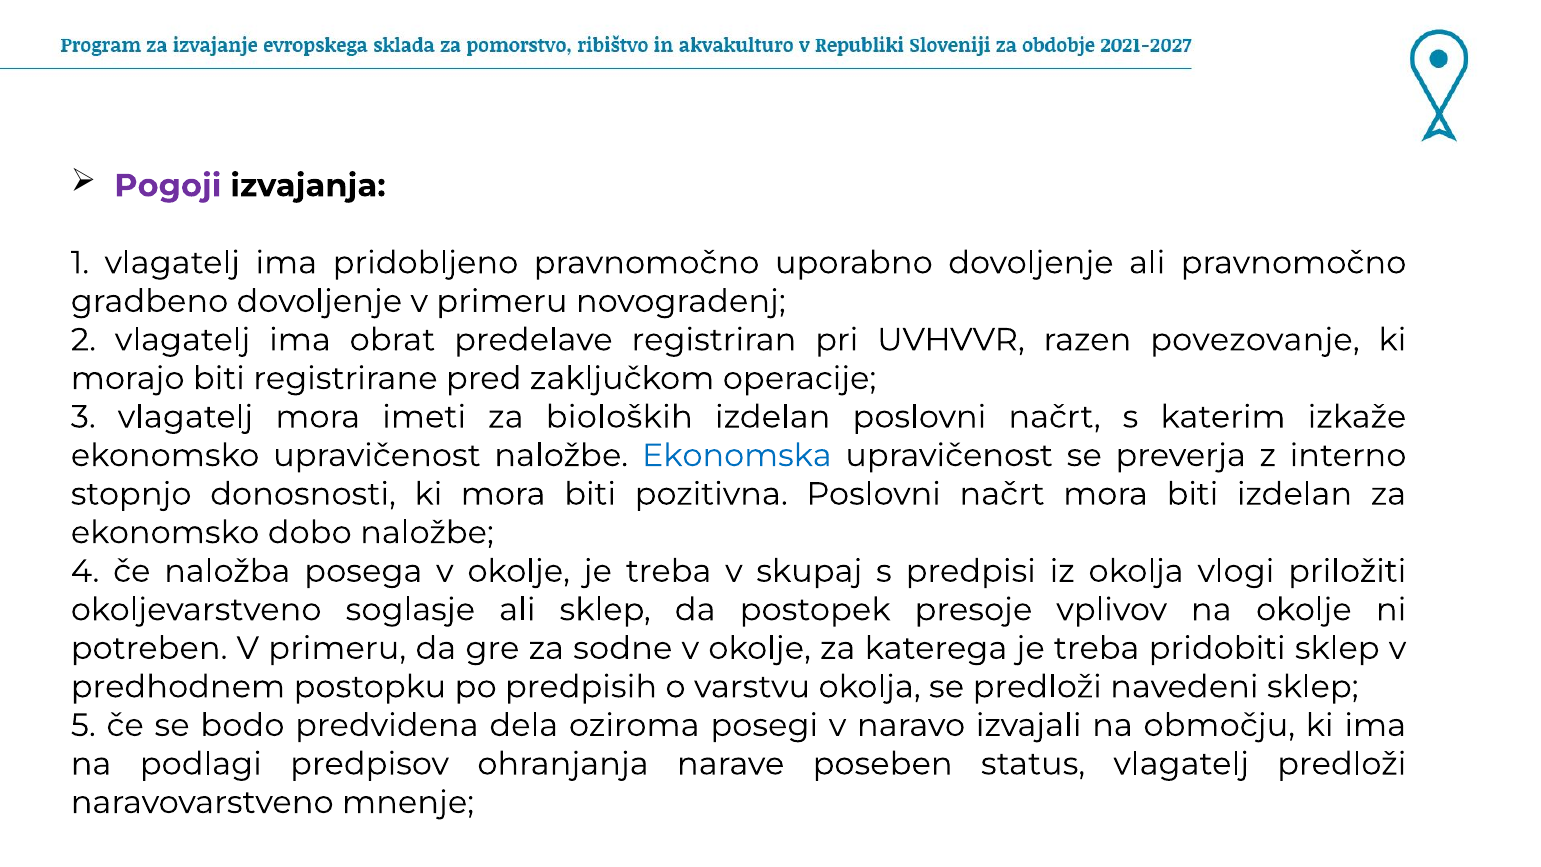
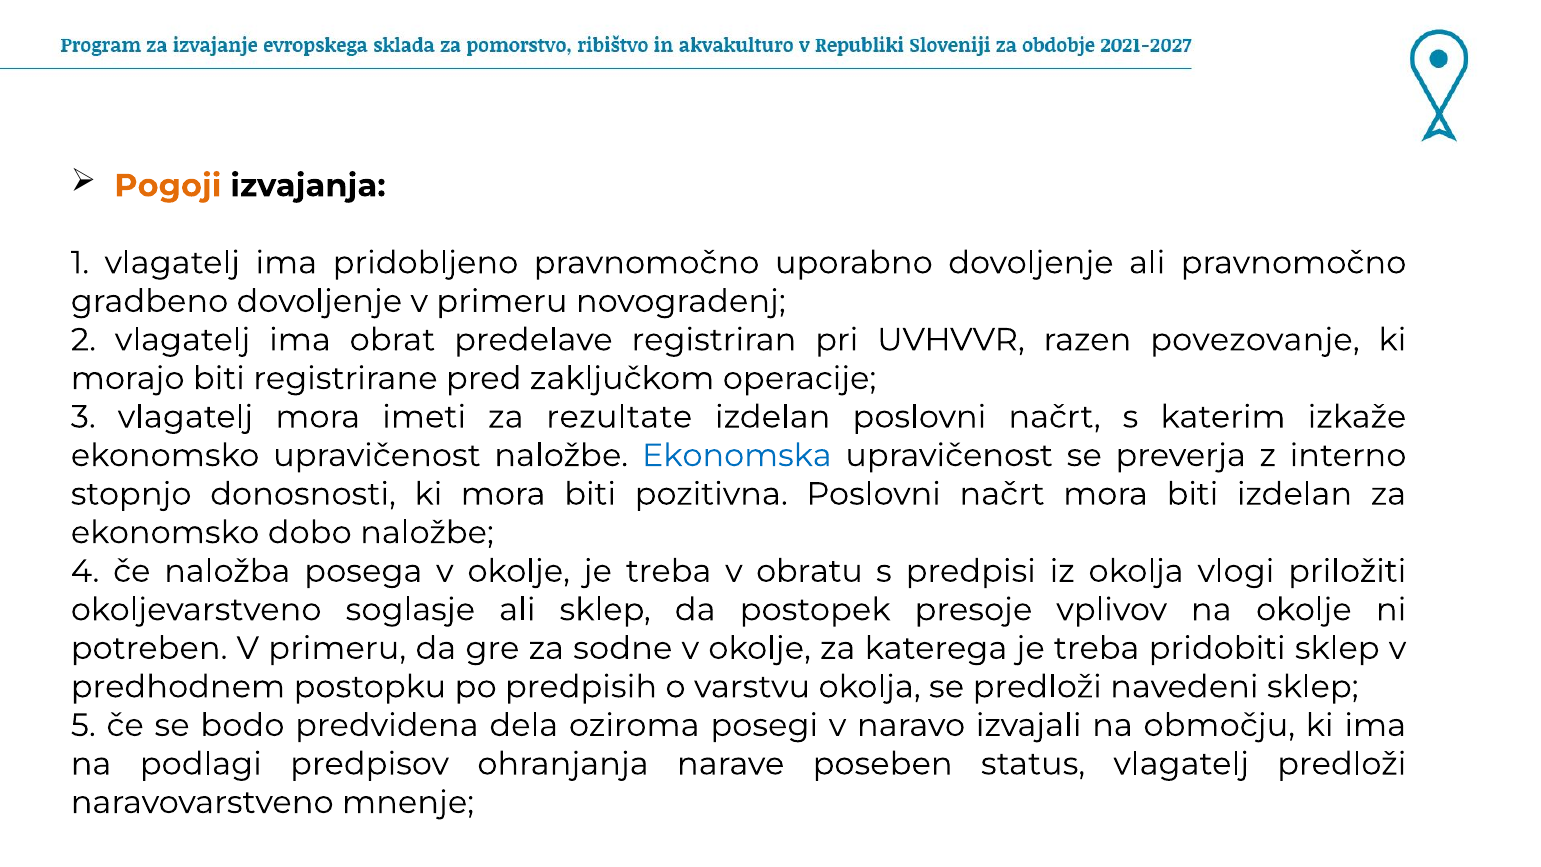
Pogoji colour: purple -> orange
bioloških: bioloških -> rezultate
skupaj: skupaj -> obratu
